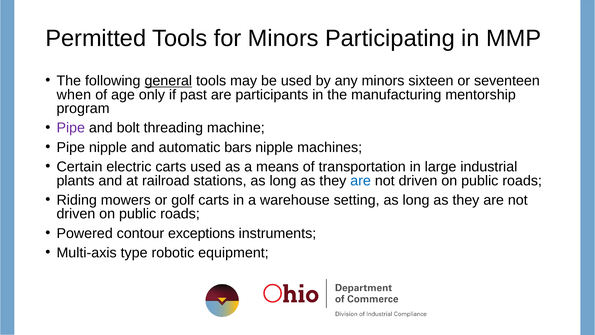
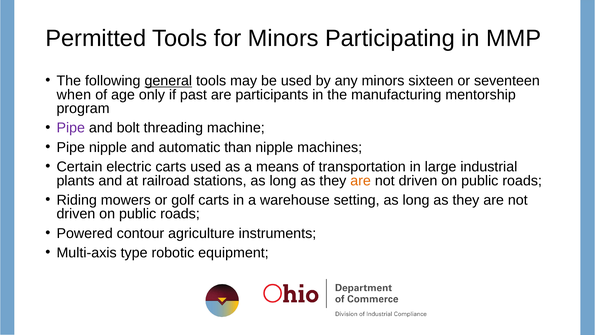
bars: bars -> than
are at (361, 180) colour: blue -> orange
exceptions: exceptions -> agriculture
